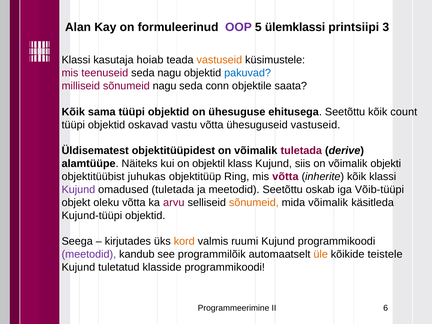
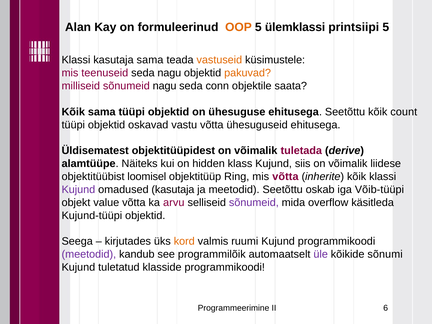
OOP colour: purple -> orange
printsiipi 3: 3 -> 5
kasutaja hoiab: hoiab -> sama
pakuvad colour: blue -> orange
ühesuguseid vastuseid: vastuseid -> ehitusega
objektil: objektil -> hidden
objekti: objekti -> liidese
juhukas: juhukas -> loomisel
omadused tuletada: tuletada -> kasutaja
oleku: oleku -> value
sõnumeid at (254, 203) colour: orange -> purple
mida võimalik: võimalik -> overflow
üle colour: orange -> purple
teistele: teistele -> sõnumi
